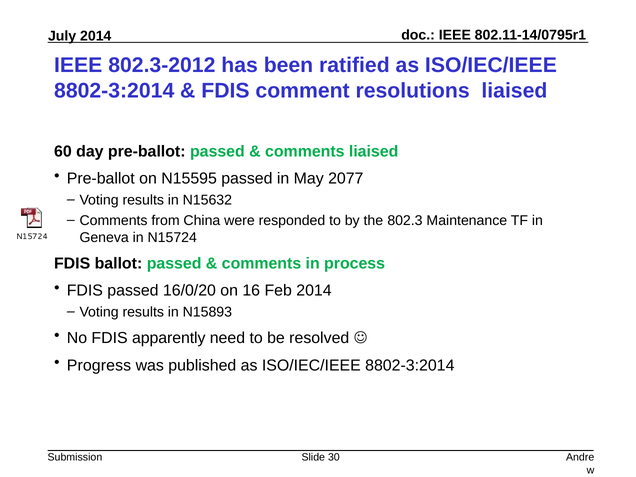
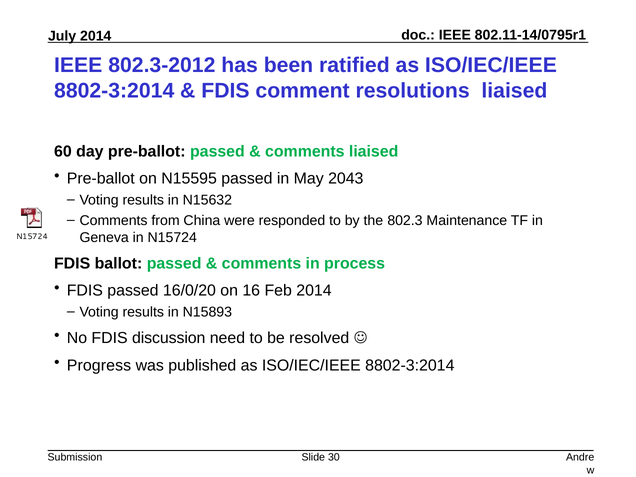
2077: 2077 -> 2043
apparently: apparently -> discussion
